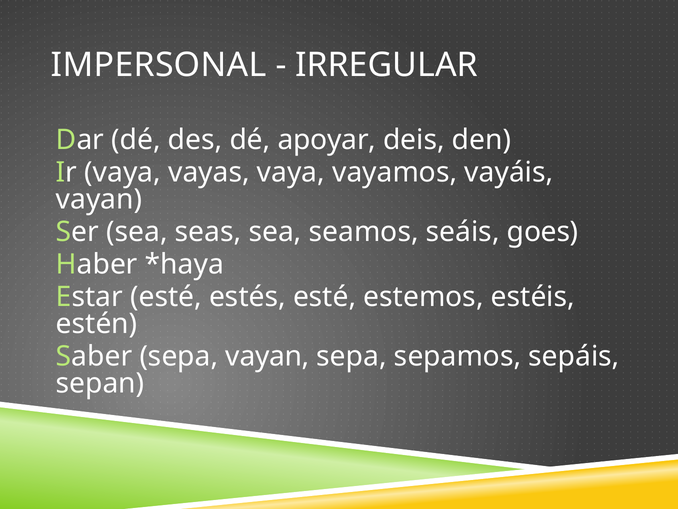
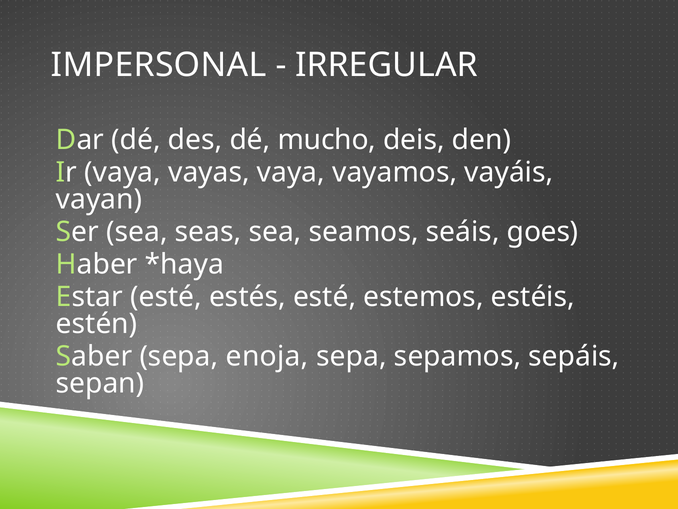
apoyar: apoyar -> mucho
sepa vayan: vayan -> enoja
